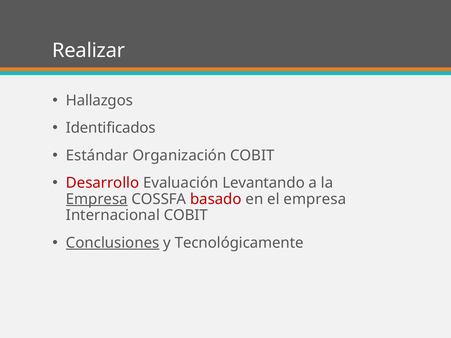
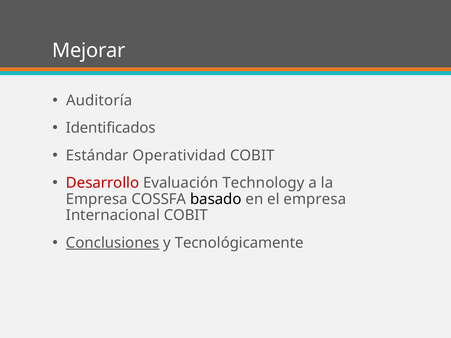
Realizar: Realizar -> Mejorar
Hallazgos: Hallazgos -> Auditoría
Organización: Organización -> Operatividad
Levantando: Levantando -> Technology
Empresa at (97, 199) underline: present -> none
basado colour: red -> black
